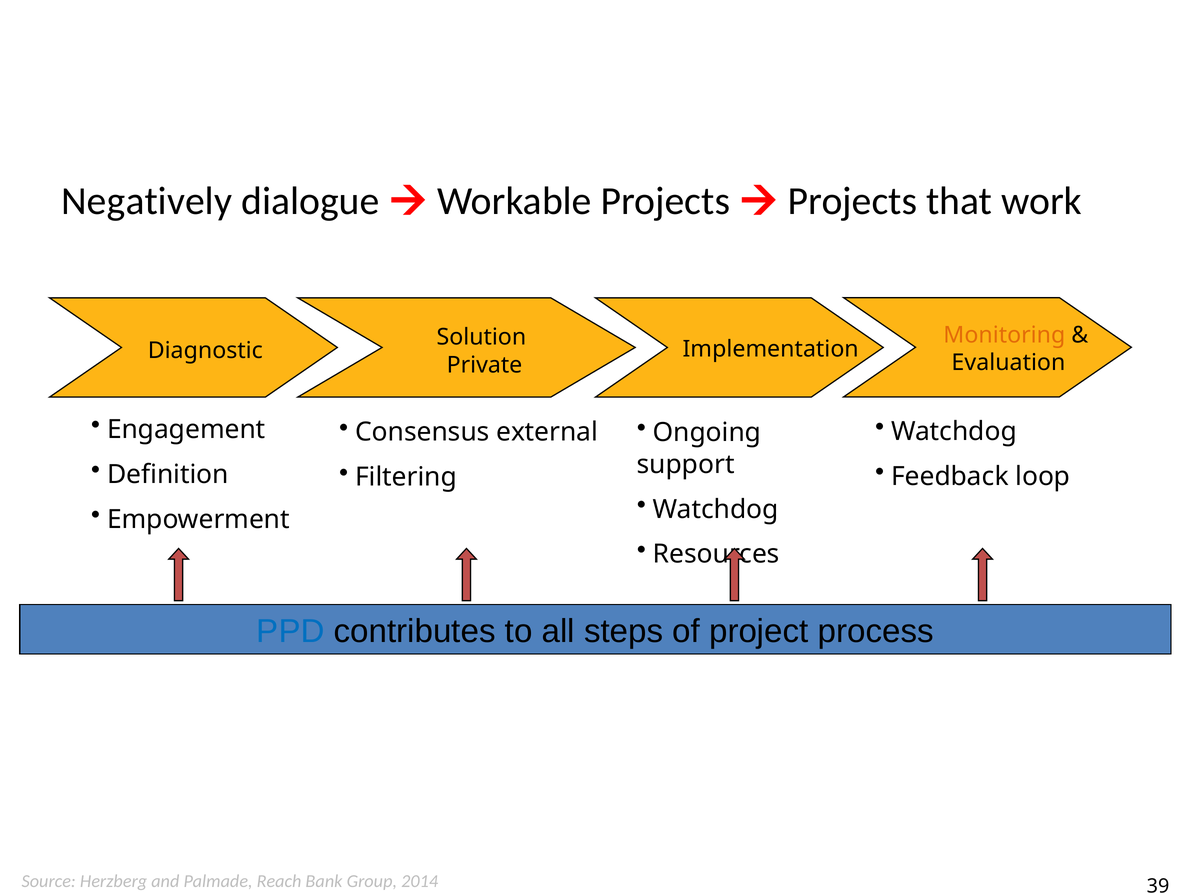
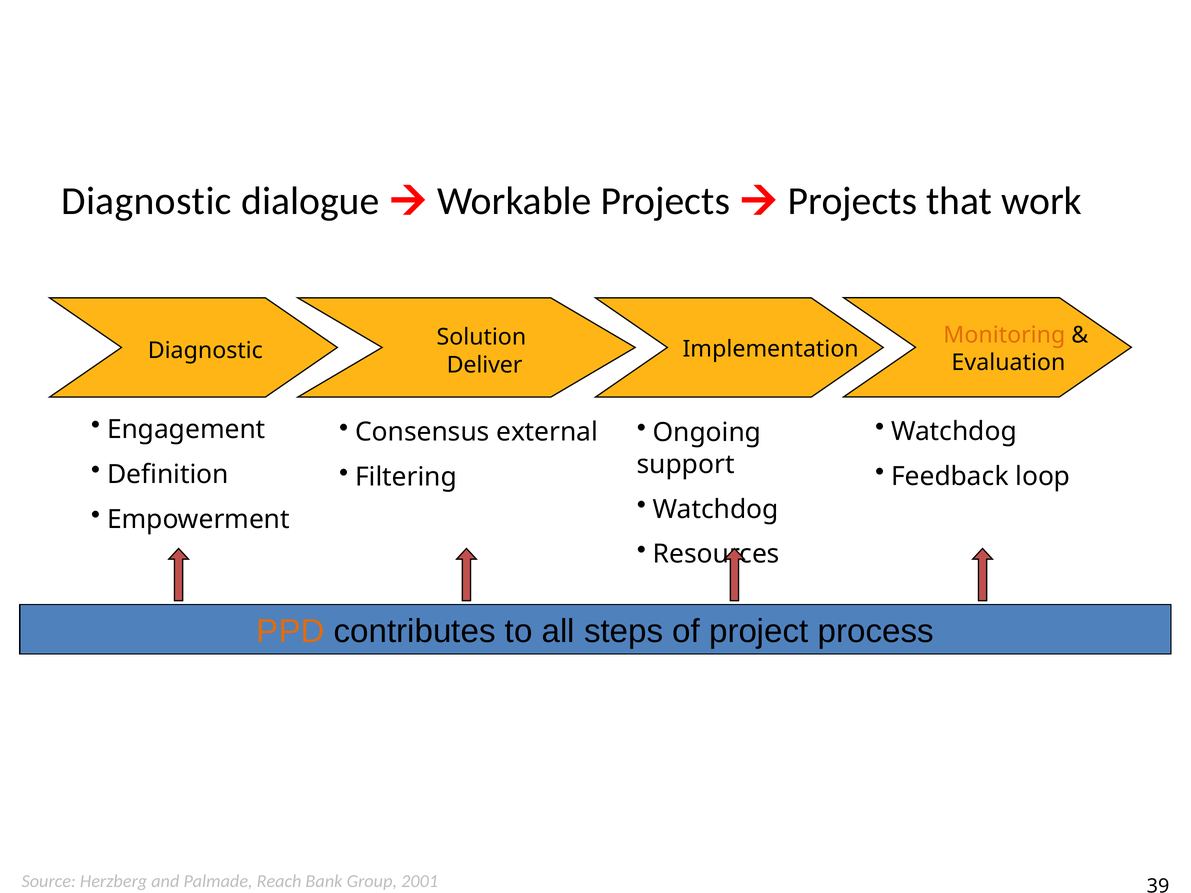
Negatively at (147, 201): Negatively -> Diagnostic
Private: Private -> Deliver
PPD colour: blue -> orange
2014: 2014 -> 2001
